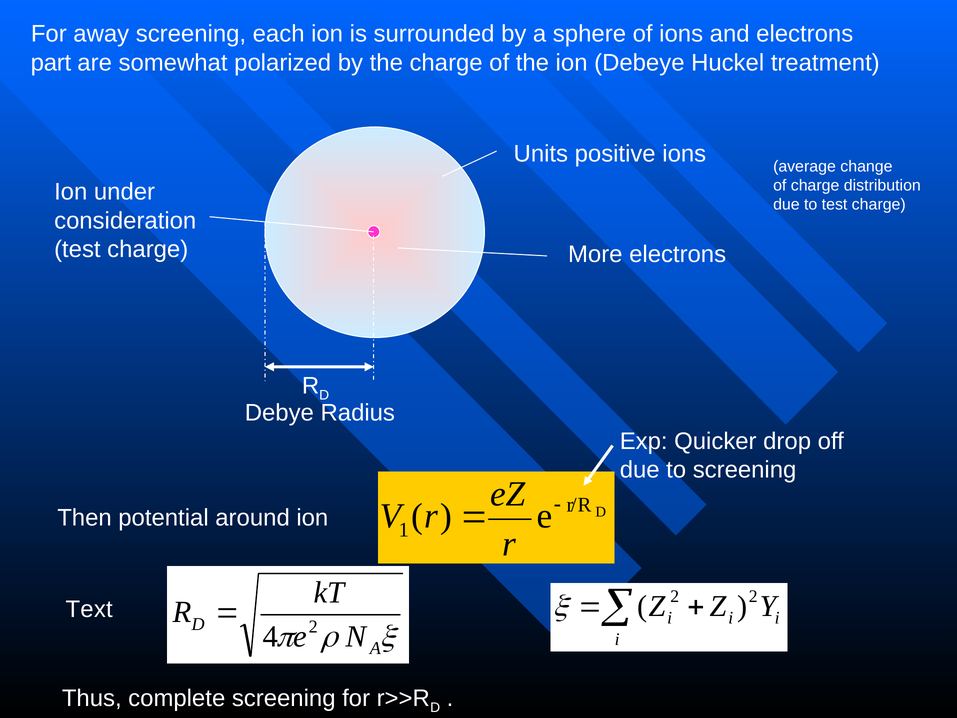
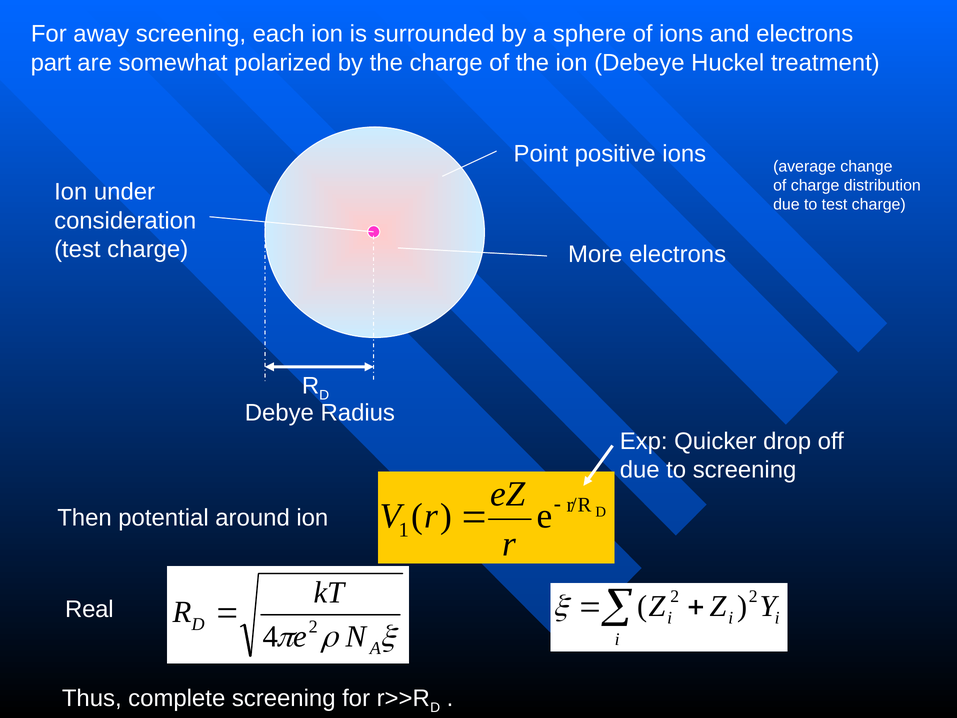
Units: Units -> Point
Text: Text -> Real
